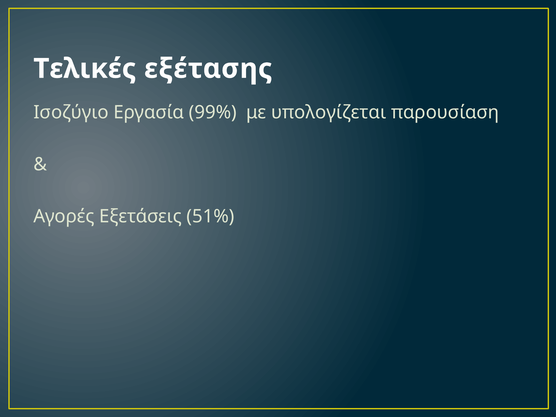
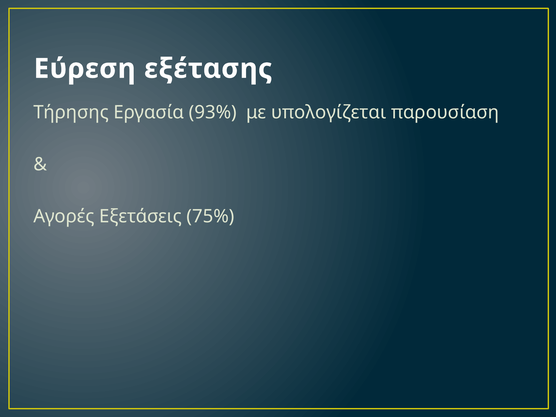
Τελικές: Τελικές -> Εύρεση
Ισοζύγιο: Ισοζύγιο -> Τήρησης
99%: 99% -> 93%
51%: 51% -> 75%
